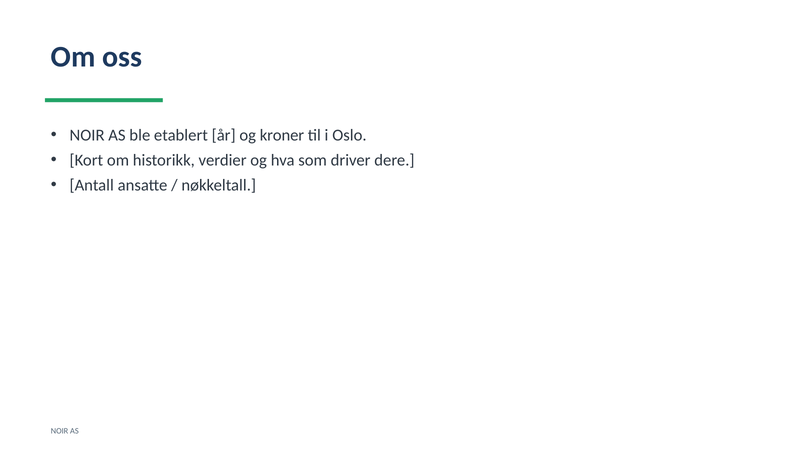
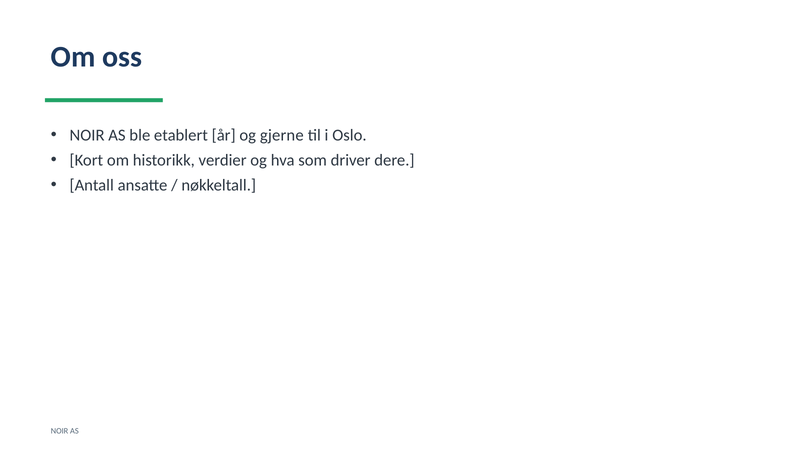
kroner: kroner -> gjerne
